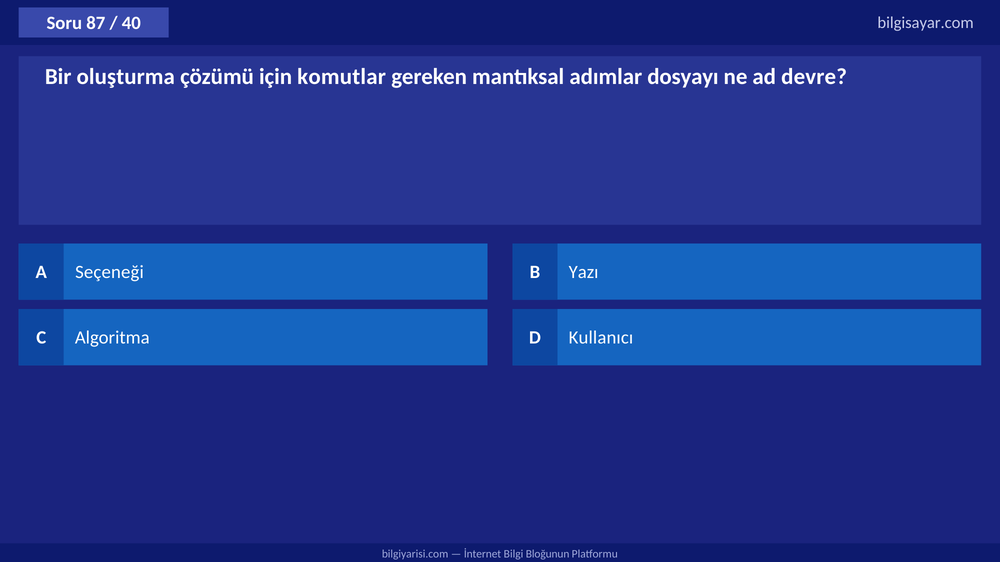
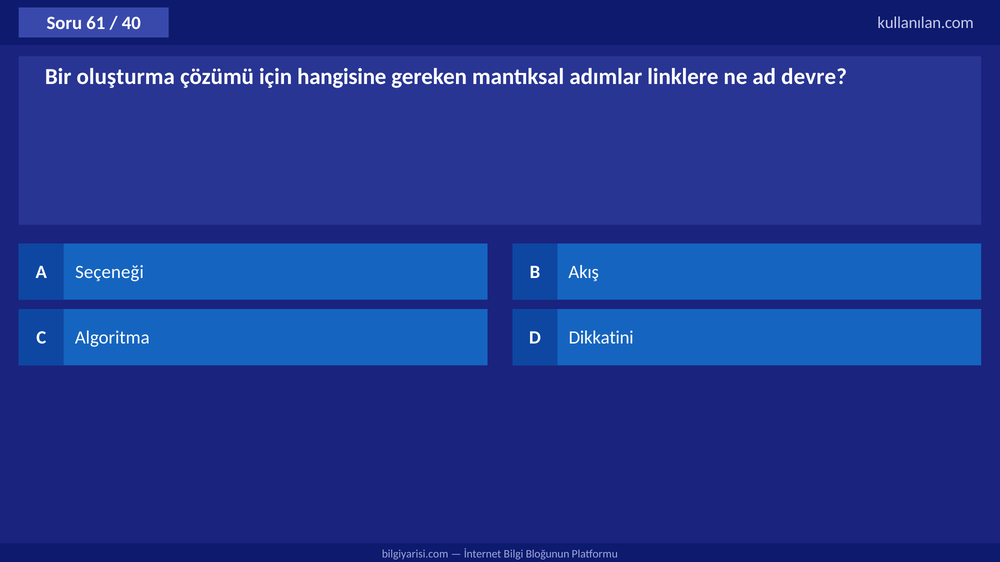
87: 87 -> 61
bilgisayar.com: bilgisayar.com -> kullanılan.com
komutlar: komutlar -> hangisine
dosyayı: dosyayı -> linklere
Yazı: Yazı -> Akış
Kullanıcı: Kullanıcı -> Dikkatini
